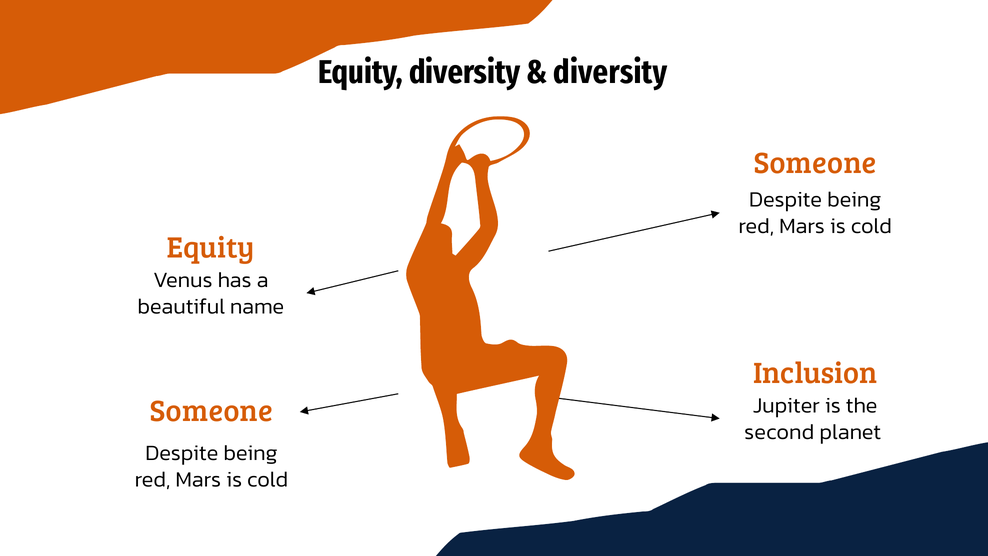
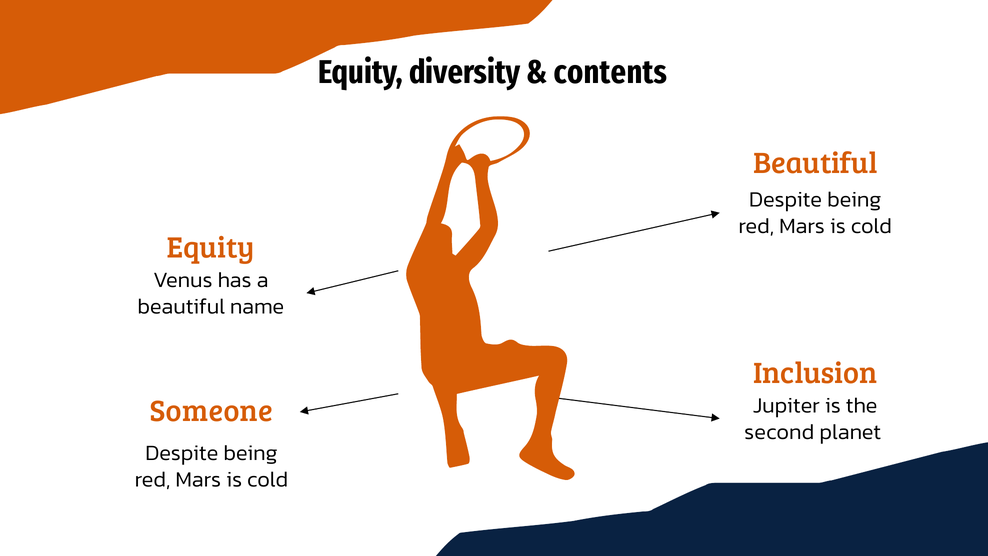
diversity at (610, 72): diversity -> contents
Someone at (815, 163): Someone -> Beautiful
